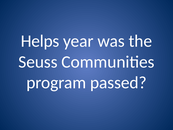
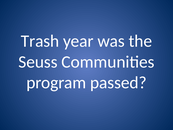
Helps: Helps -> Trash
